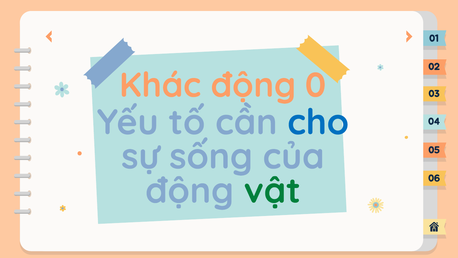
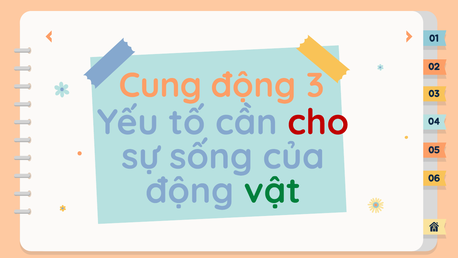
Khác: Khác -> Cung
0: 0 -> 3
cho colour: blue -> red
